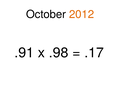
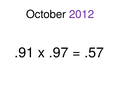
2012 colour: orange -> purple
.98: .98 -> .97
.17: .17 -> .57
